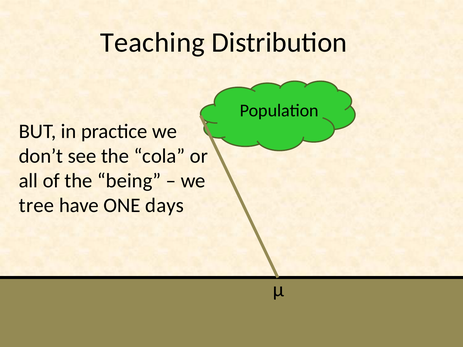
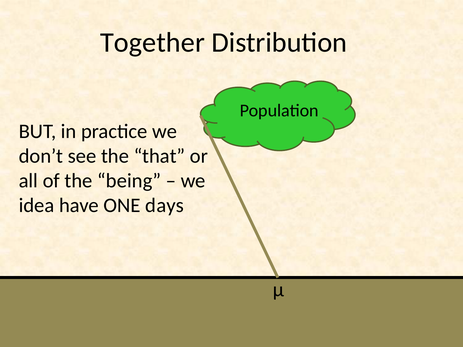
Teaching: Teaching -> Together
cola: cola -> that
tree: tree -> idea
